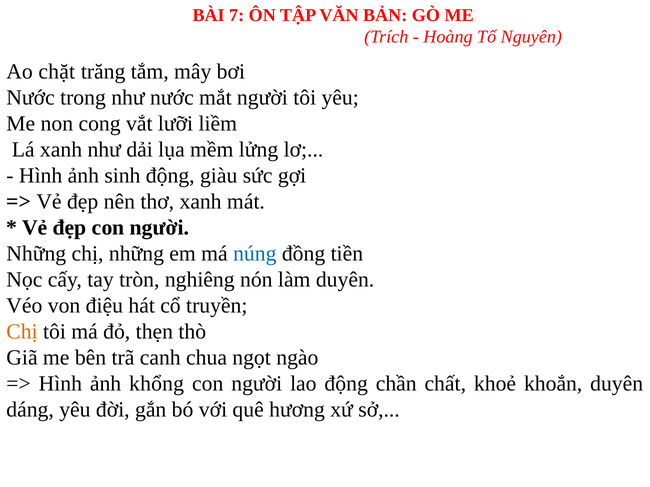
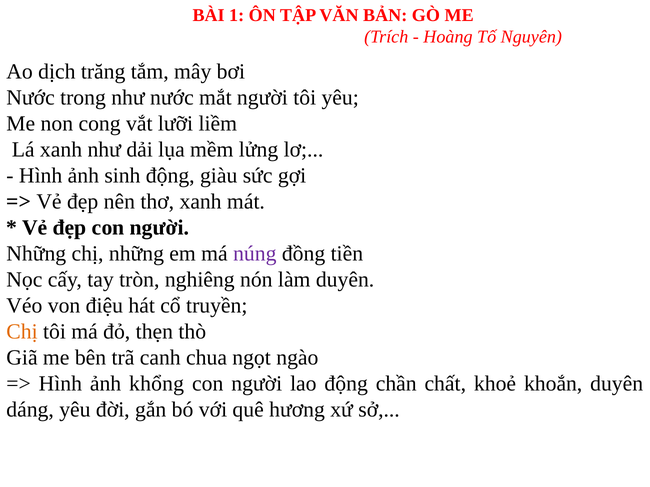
7: 7 -> 1
chặt: chặt -> dịch
núng colour: blue -> purple
